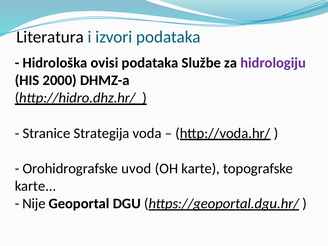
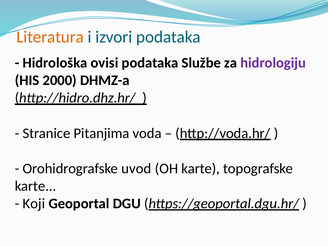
Literatura colour: black -> orange
Strategija: Strategija -> Pitanjima
Nije: Nije -> Koji
